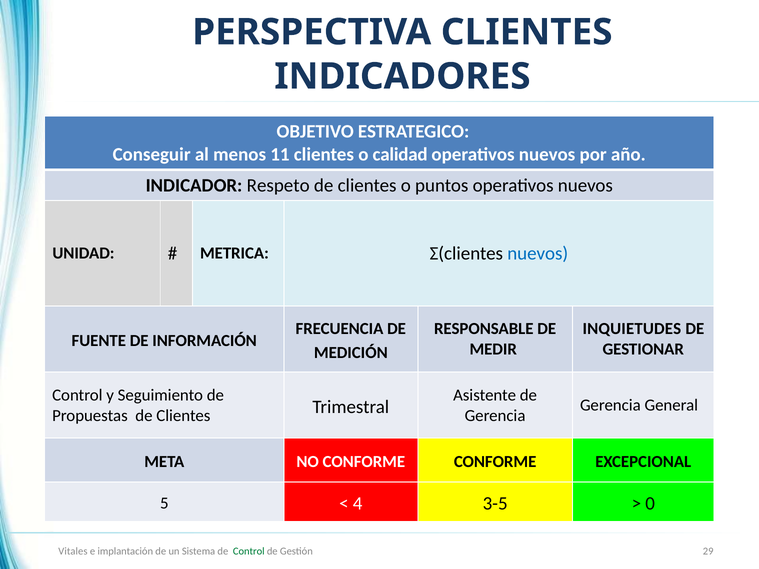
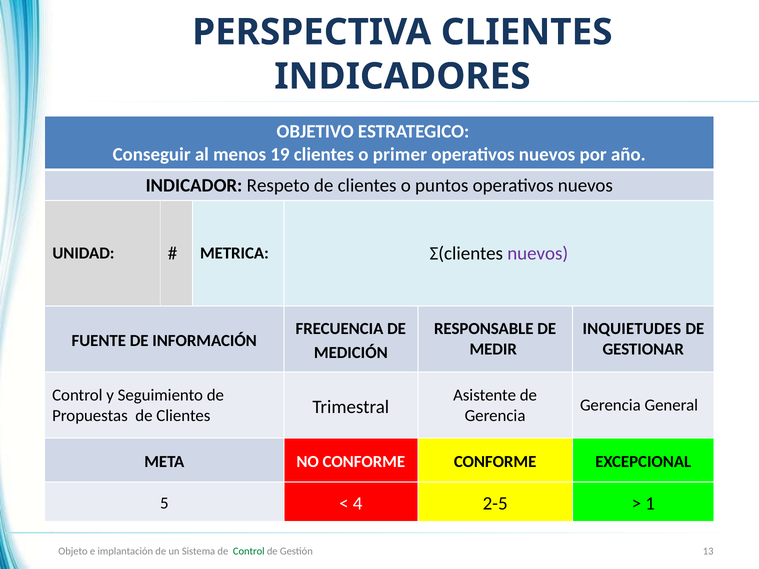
11: 11 -> 19
calidad: calidad -> primer
nuevos at (538, 254) colour: blue -> purple
3-5: 3-5 -> 2-5
0: 0 -> 1
Vitales: Vitales -> Objeto
29: 29 -> 13
